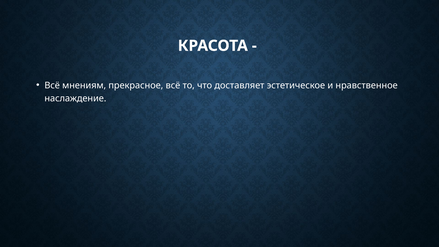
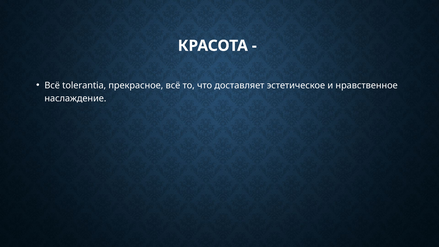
мнениям: мнениям -> tolerantia
